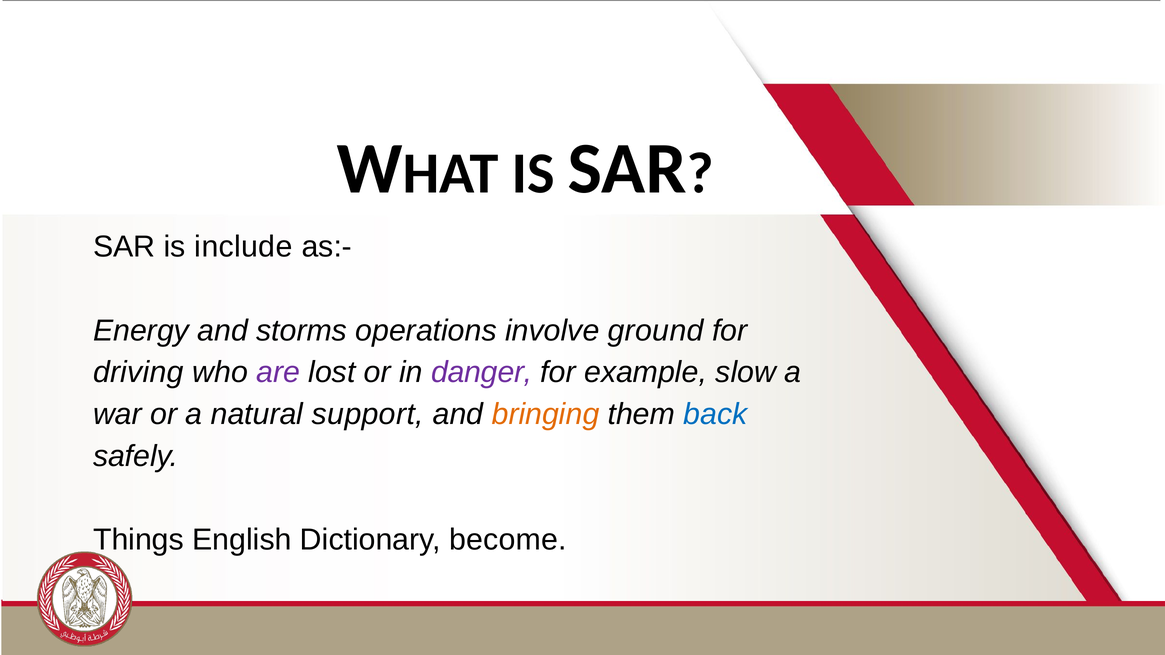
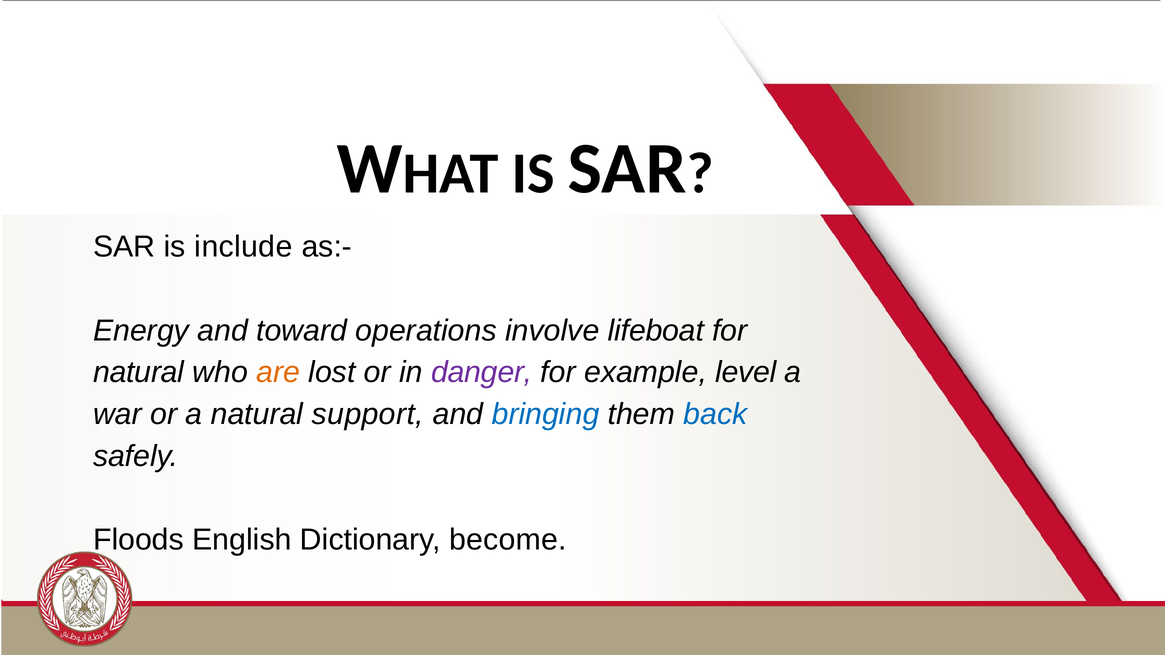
storms: storms -> toward
ground: ground -> lifeboat
driving at (138, 373): driving -> natural
are colour: purple -> orange
slow: slow -> level
bringing colour: orange -> blue
Things: Things -> Floods
